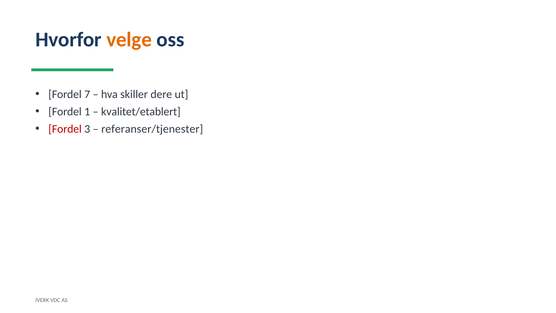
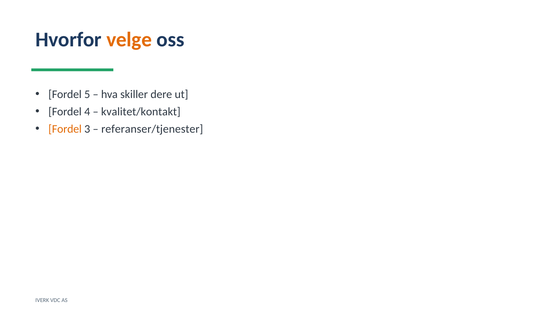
7: 7 -> 5
1: 1 -> 4
kvalitet/etablert: kvalitet/etablert -> kvalitet/kontakt
Fordel at (65, 129) colour: red -> orange
